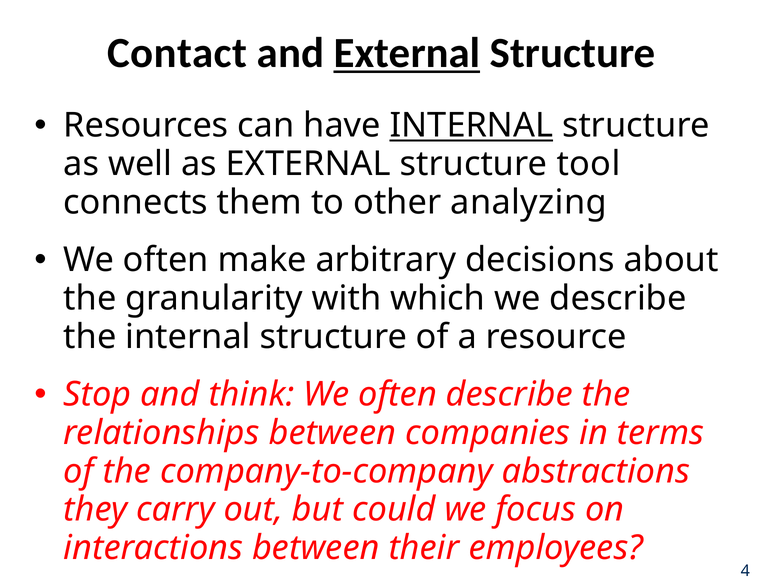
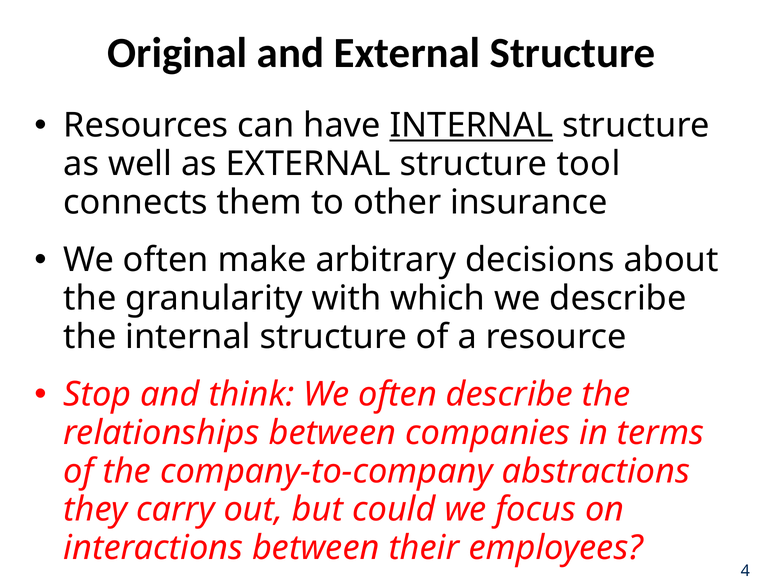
Contact: Contact -> Original
External at (407, 53) underline: present -> none
analyzing: analyzing -> insurance
